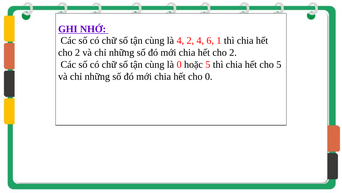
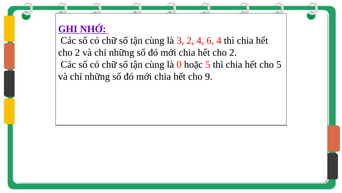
là 4: 4 -> 3
6 1: 1 -> 4
cho 0: 0 -> 9
